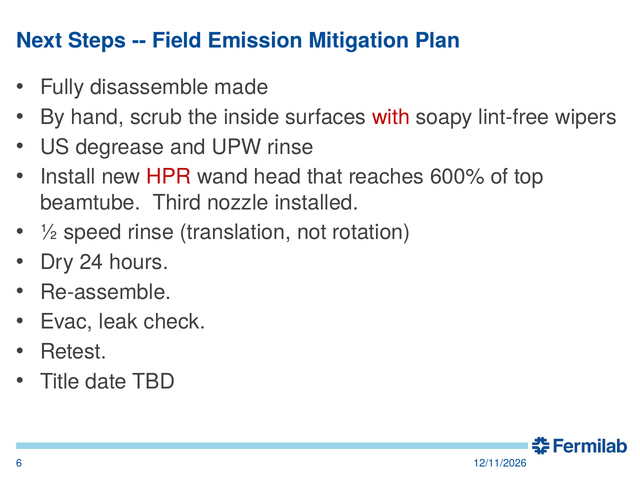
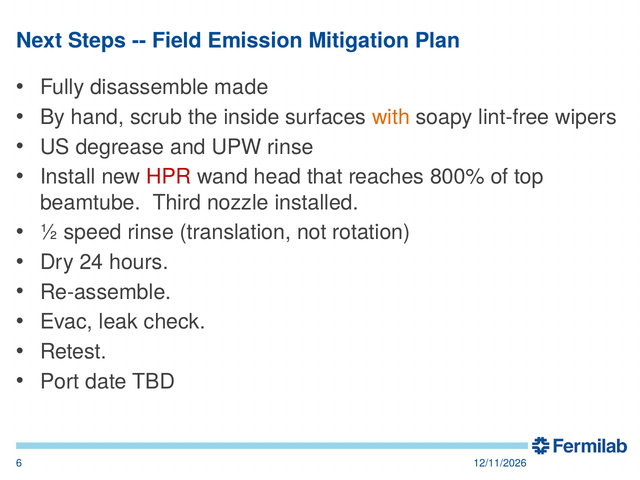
with colour: red -> orange
600%: 600% -> 800%
Title: Title -> Port
